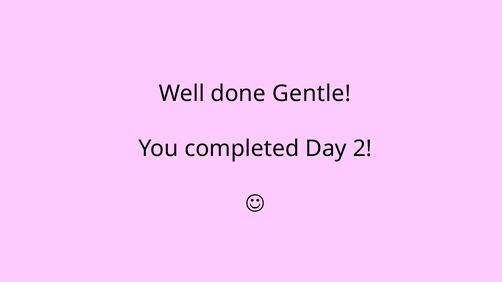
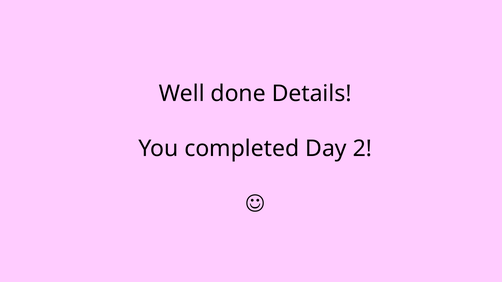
Gentle: Gentle -> Details
